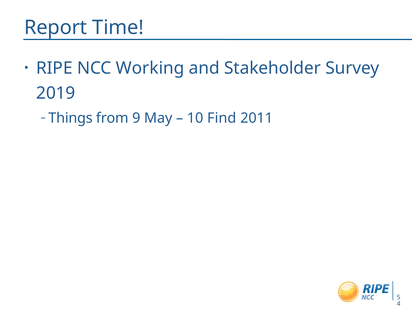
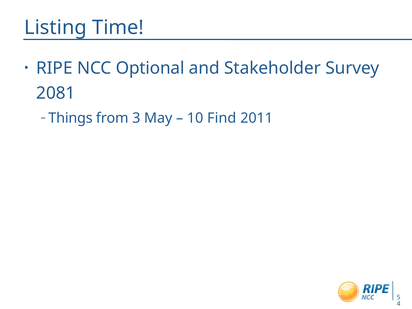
Report: Report -> Listing
Working: Working -> Optional
2019: 2019 -> 2081
9: 9 -> 3
